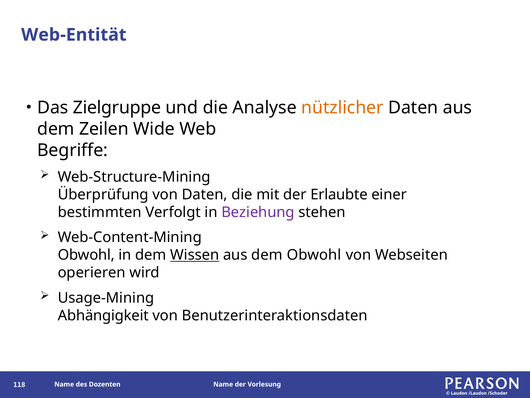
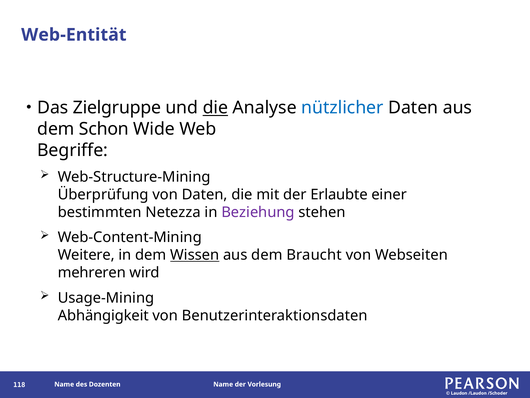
die at (215, 108) underline: none -> present
nützlicher colour: orange -> blue
Zeilen: Zeilen -> Schon
Verfolgt: Verfolgt -> Netezza
Obwohl at (86, 255): Obwohl -> Weitere
dem Obwohl: Obwohl -> Braucht
operieren: operieren -> mehreren
